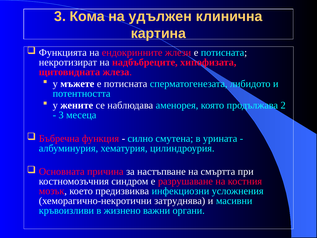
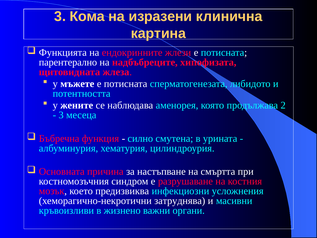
удължен: удължен -> изразени
некротизират: некротизират -> парентерално
